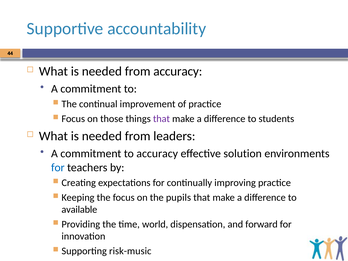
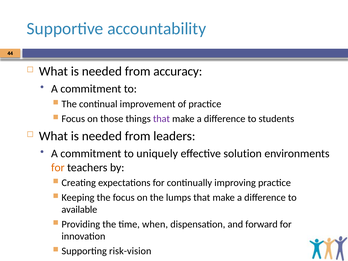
to accuracy: accuracy -> uniquely
for at (58, 167) colour: blue -> orange
pupils: pupils -> lumps
world: world -> when
risk-music: risk-music -> risk-vision
